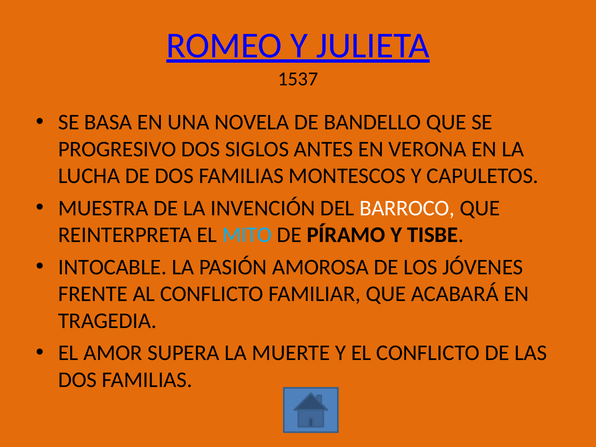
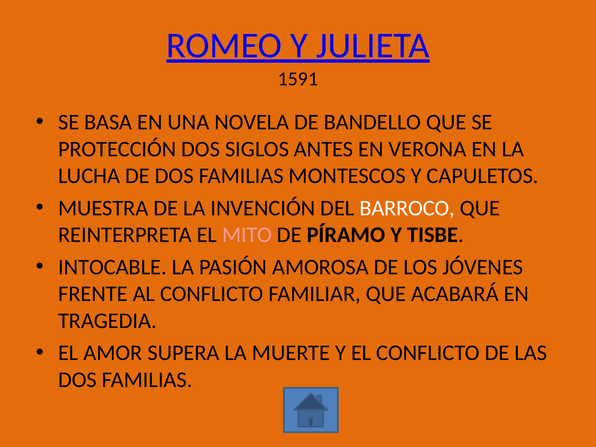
1537: 1537 -> 1591
PROGRESIVO: PROGRESIVO -> PROTECCIÓN
MITO colour: light blue -> pink
